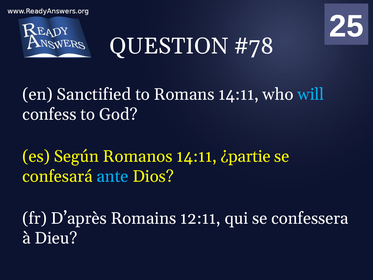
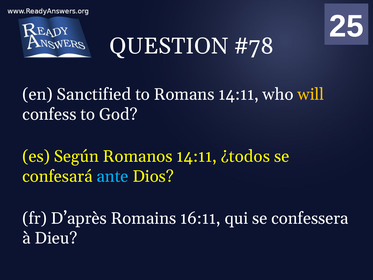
will colour: light blue -> yellow
¿partie: ¿partie -> ¿todos
12:11: 12:11 -> 16:11
